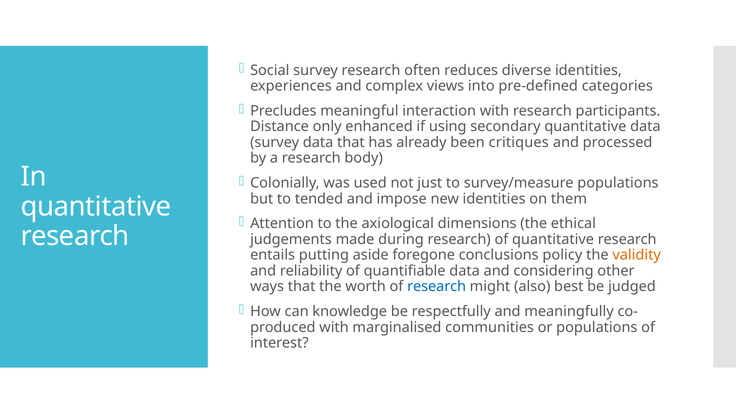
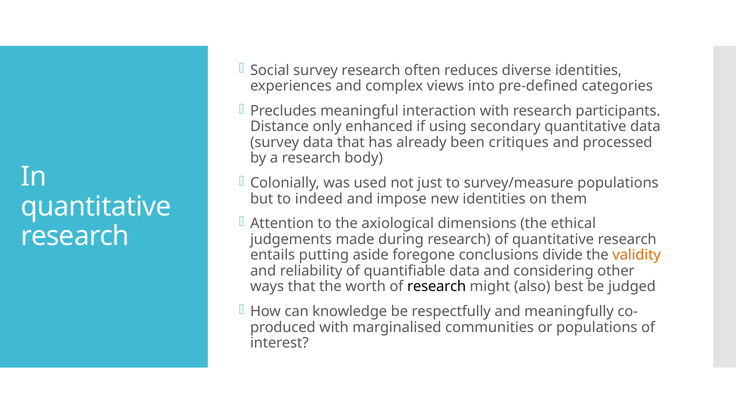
tended: tended -> indeed
policy: policy -> divide
research at (437, 287) colour: blue -> black
